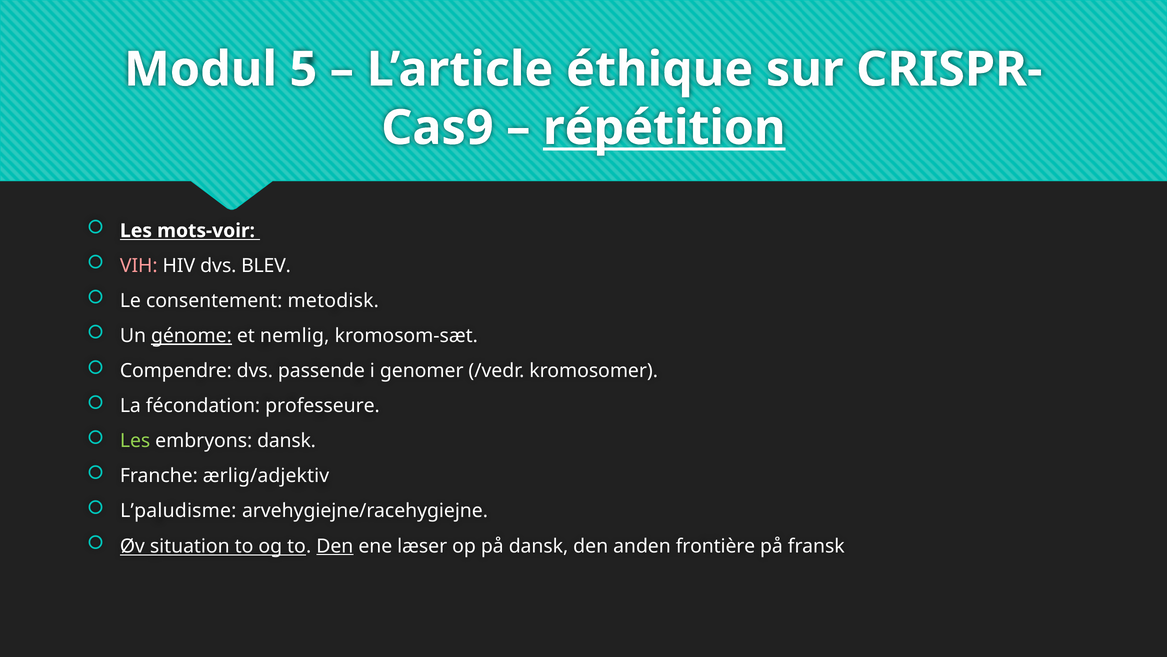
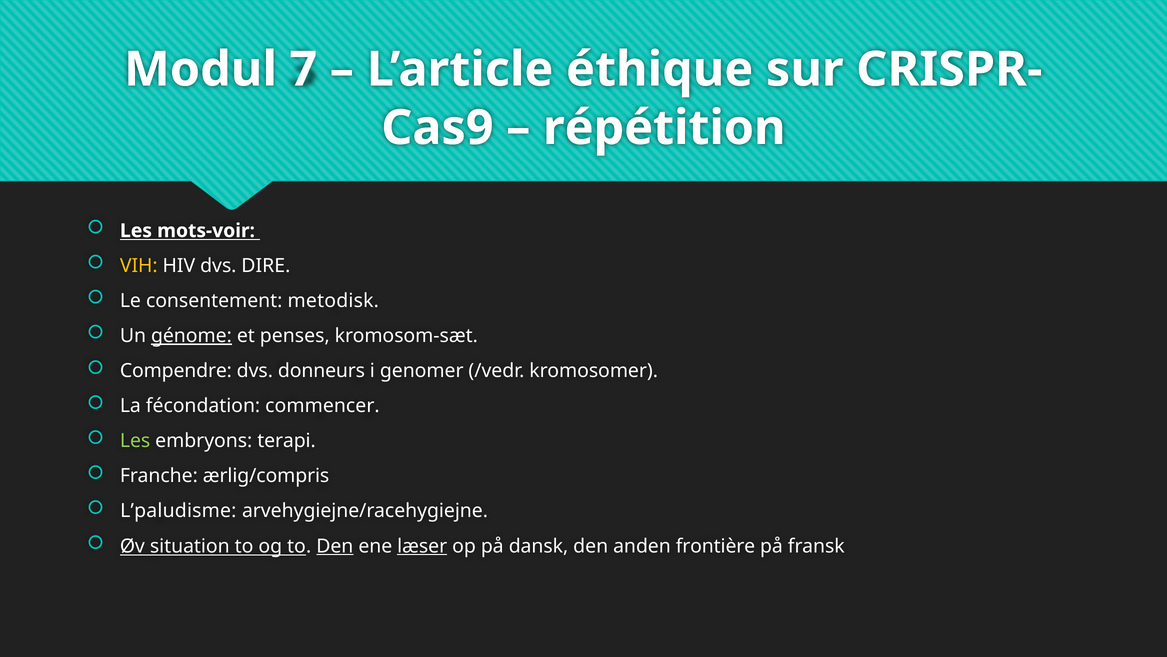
5: 5 -> 7
répétition underline: present -> none
VIH colour: pink -> yellow
BLEV: BLEV -> DIRE
nemlig: nemlig -> penses
passende: passende -> donneurs
professeure: professeure -> commencer
embryons dansk: dansk -> terapi
ærlig/adjektiv: ærlig/adjektiv -> ærlig/compris
læser underline: none -> present
